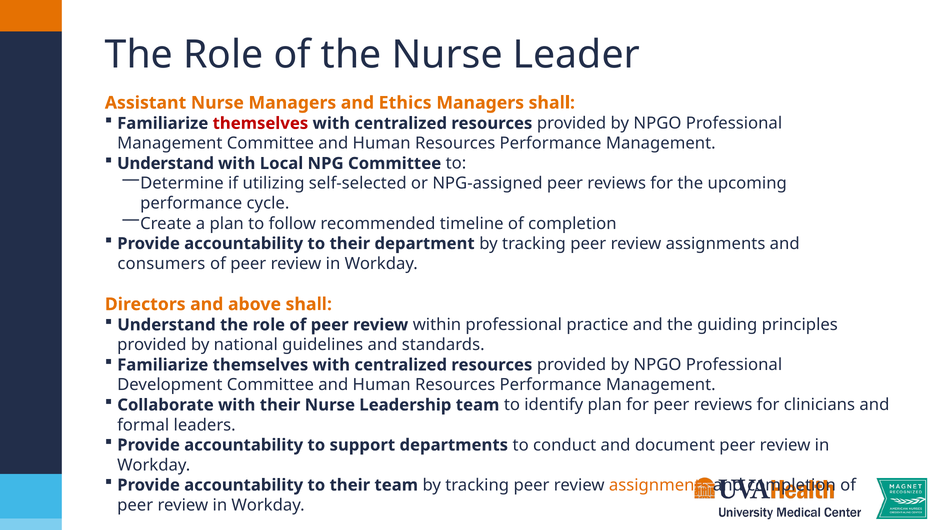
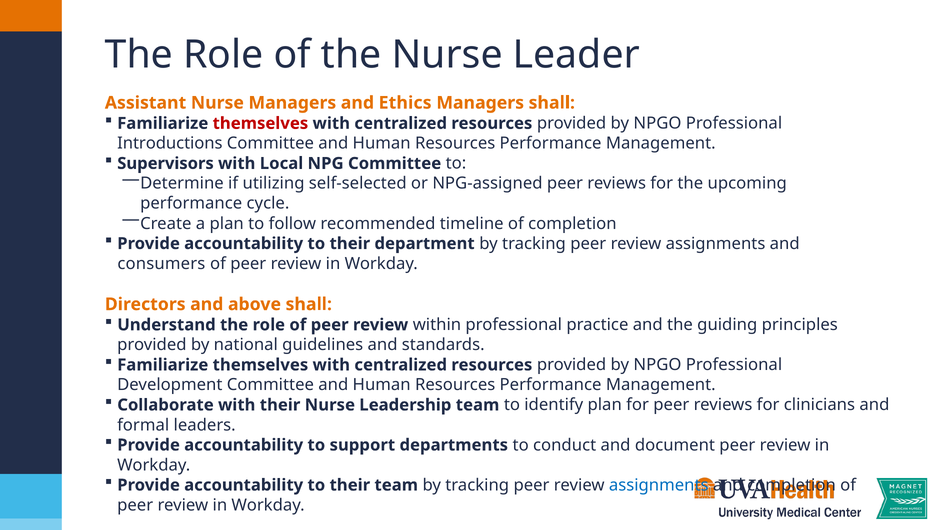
Management at (170, 143): Management -> Introductions
Understand at (166, 163): Understand -> Supervisors
assignments at (659, 485) colour: orange -> blue
